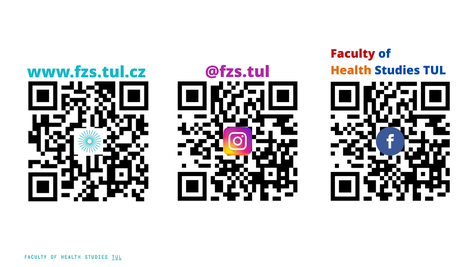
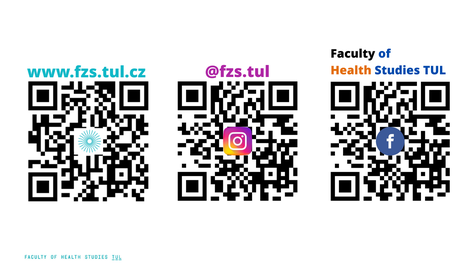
Faculty colour: red -> black
